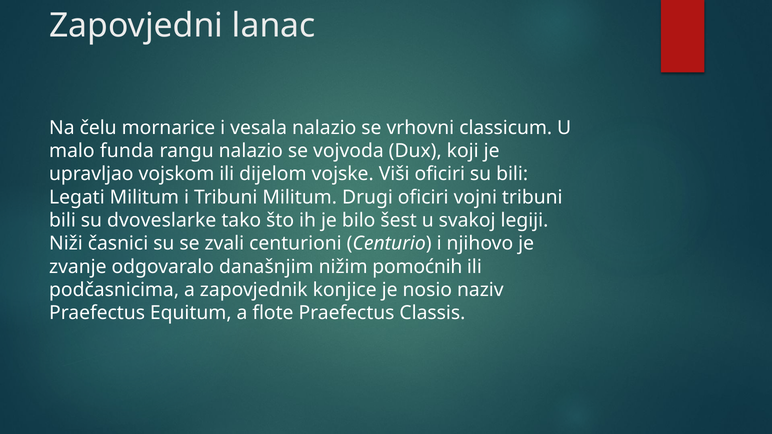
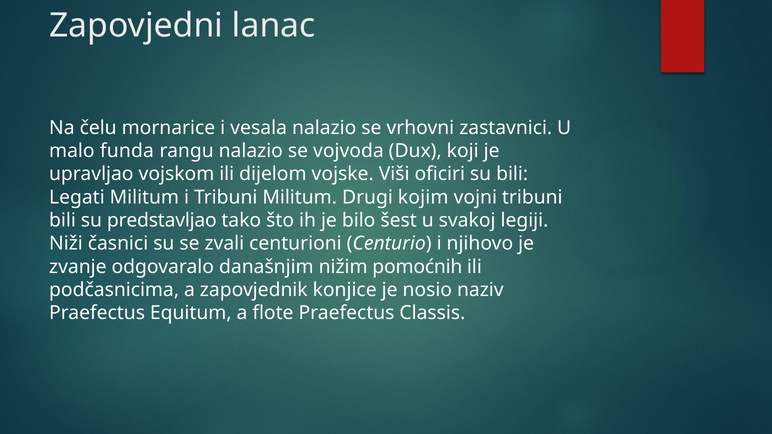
classicum: classicum -> zastavnici
Drugi oficiri: oficiri -> kojim
dvoveslarke: dvoveslarke -> predstavljao
